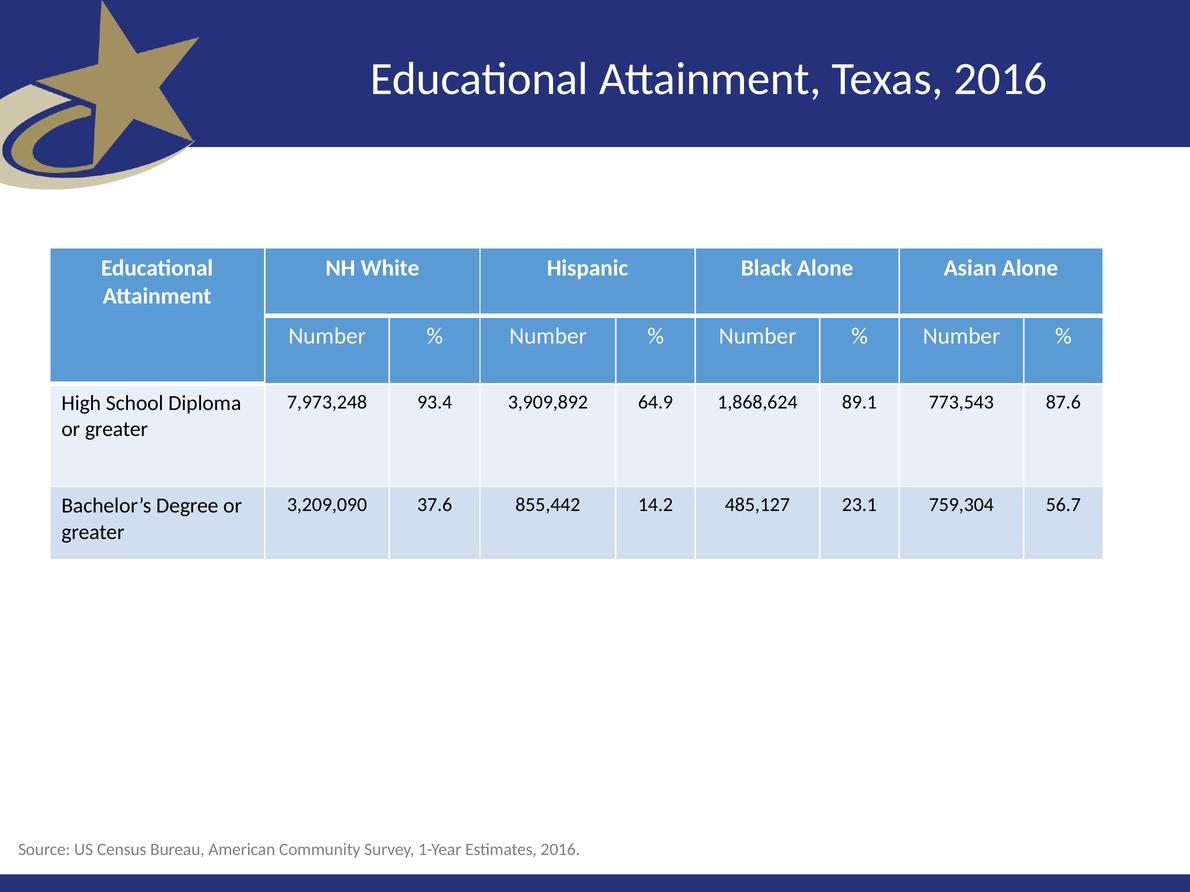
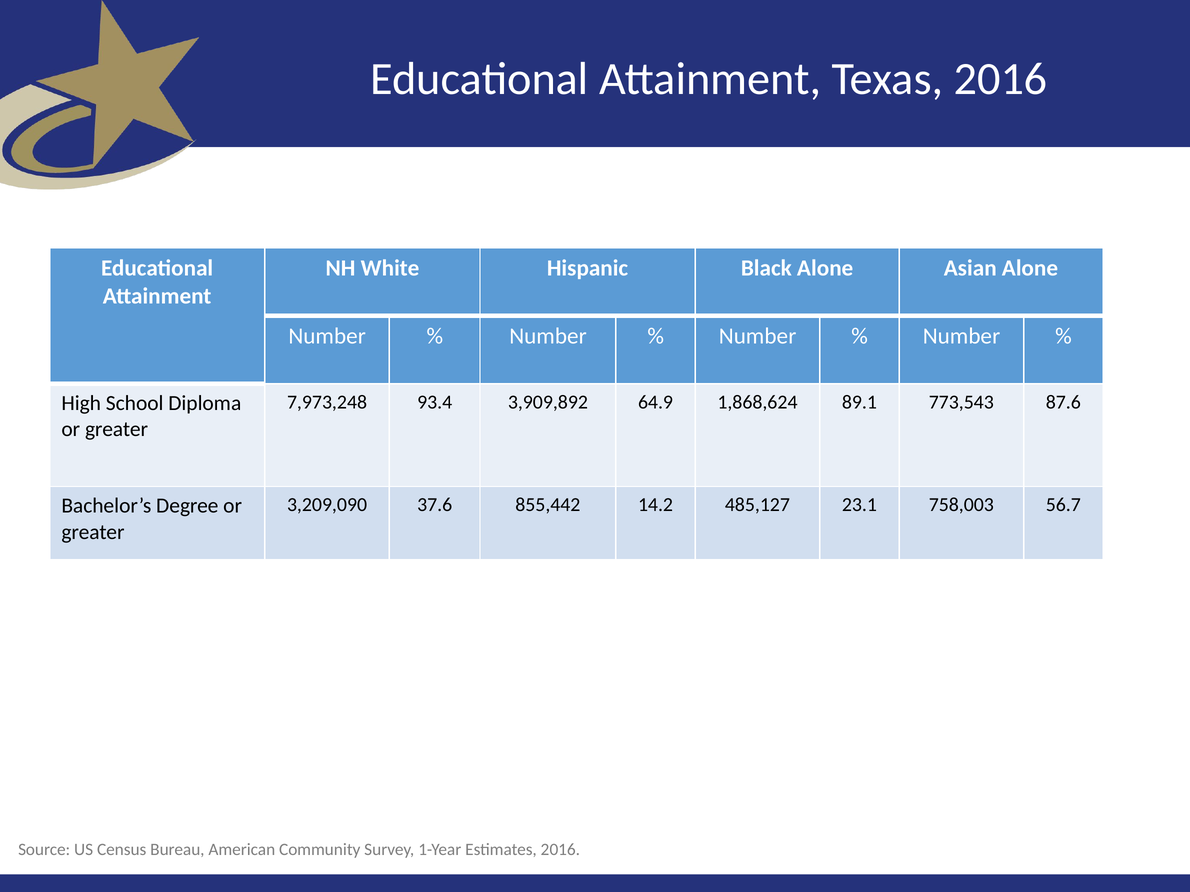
759,304: 759,304 -> 758,003
